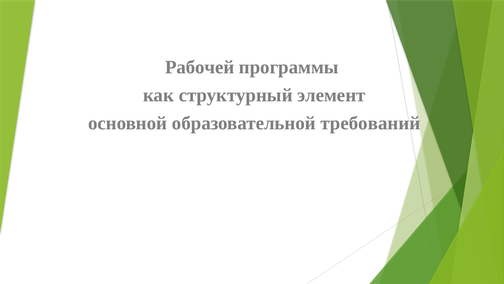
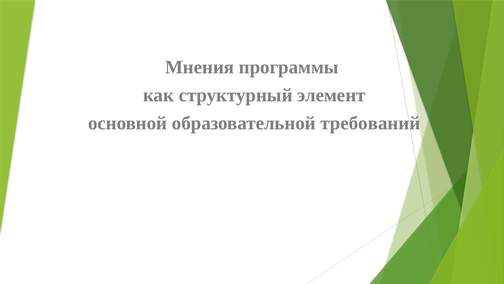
Рабочей: Рабочей -> Мнения
